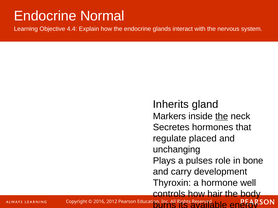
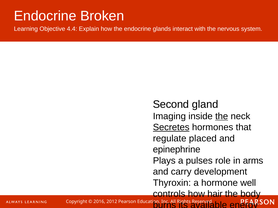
Normal: Normal -> Broken
Inherits: Inherits -> Second
Markers: Markers -> Imaging
Secretes underline: none -> present
unchanging: unchanging -> epinephrine
bone: bone -> arms
